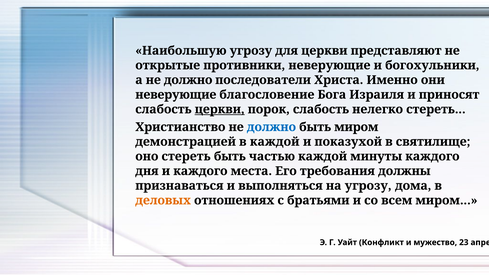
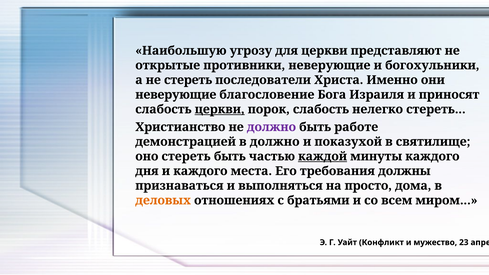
а не должно: должно -> стереть
должно at (271, 127) colour: blue -> purple
быть миром: миром -> работе
в каждой: каждой -> должно
каждой at (323, 156) underline: none -> present
на угрозу: угрозу -> просто
